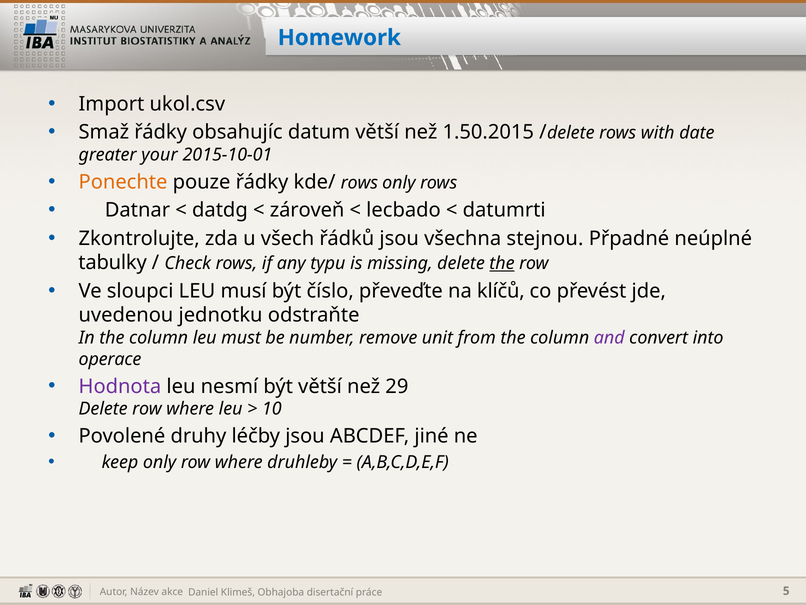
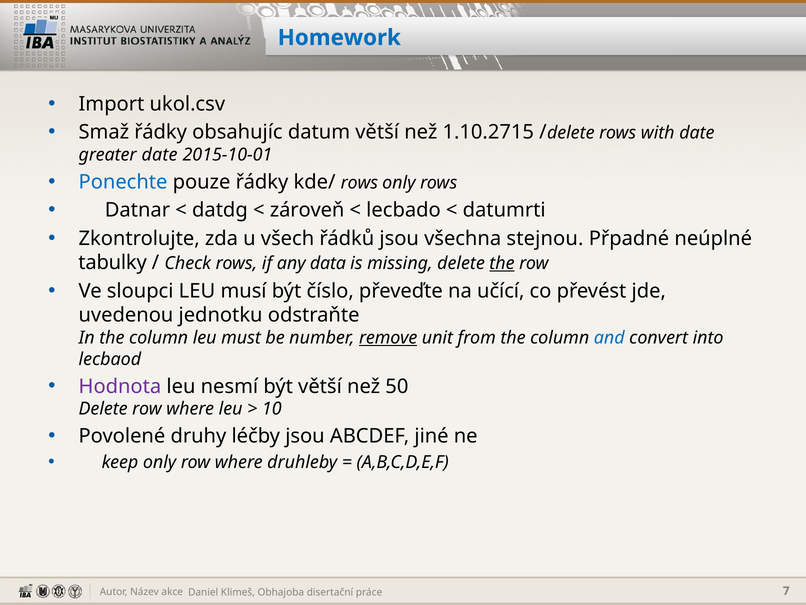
1.50.2015: 1.50.2015 -> 1.10.2715
greater your: your -> date
Ponechte colour: orange -> blue
typu: typu -> data
klíčů: klíčů -> učící
remove underline: none -> present
and colour: purple -> blue
operace: operace -> lecbaod
29: 29 -> 50
5: 5 -> 7
